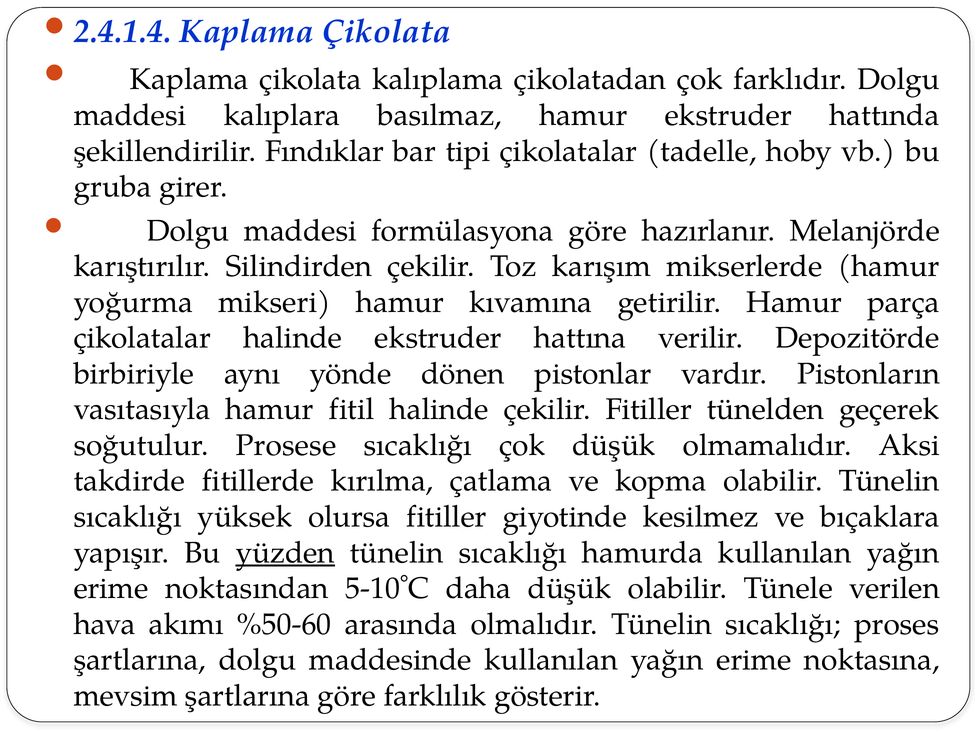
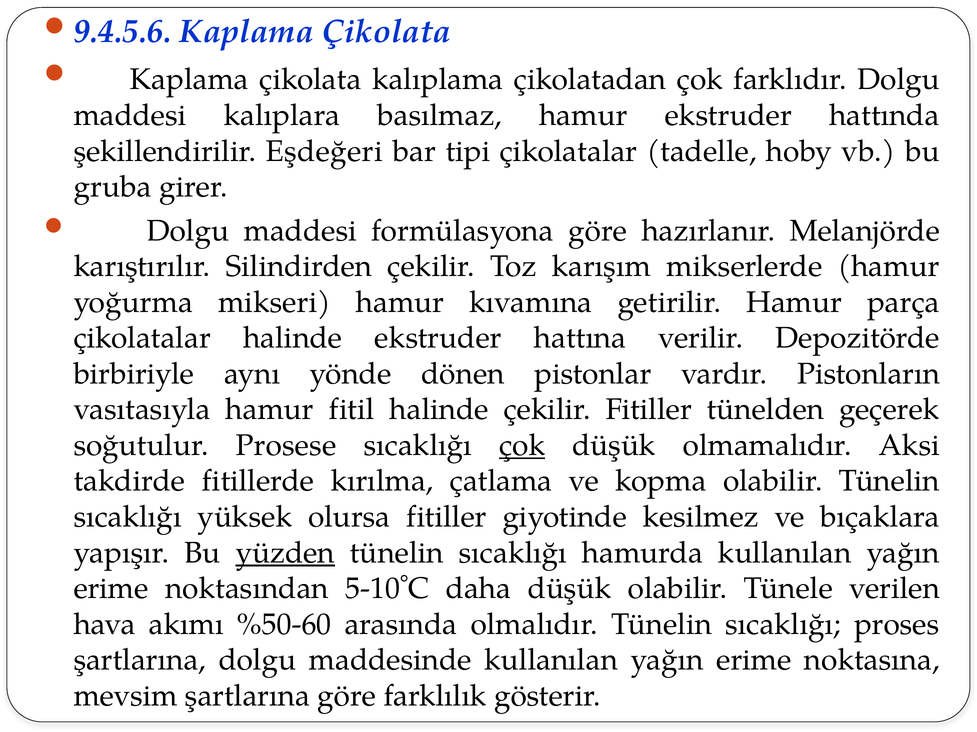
2.4.1.4: 2.4.1.4 -> 9.4.5.6
Fındıklar: Fındıklar -> Eşdeğeri
çok at (522, 446) underline: none -> present
